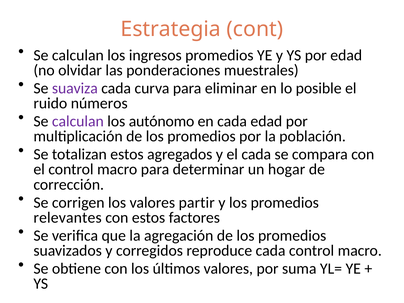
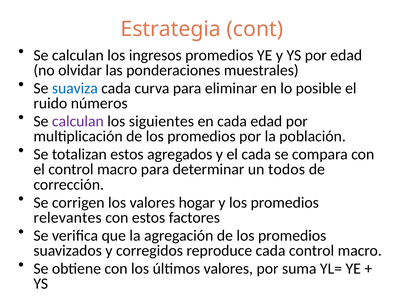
suaviza colour: purple -> blue
autónomo: autónomo -> siguientes
hogar: hogar -> todos
partir: partir -> hogar
